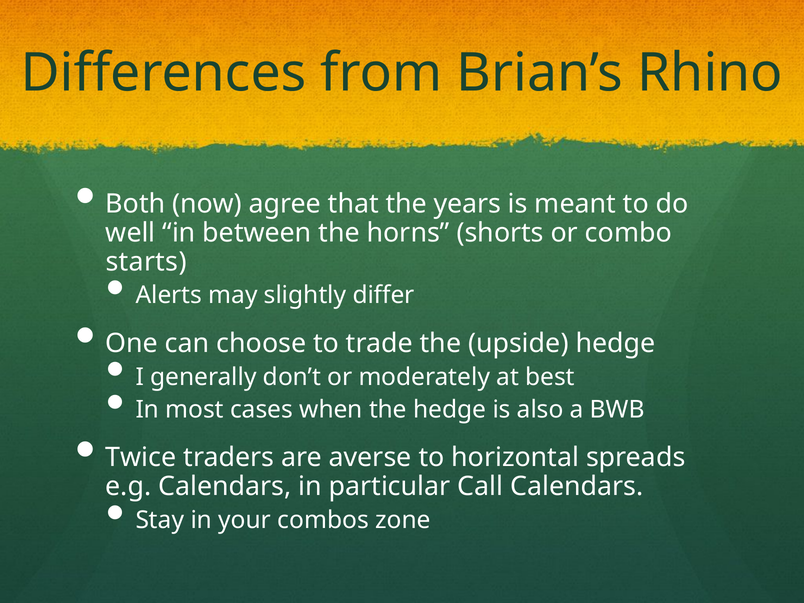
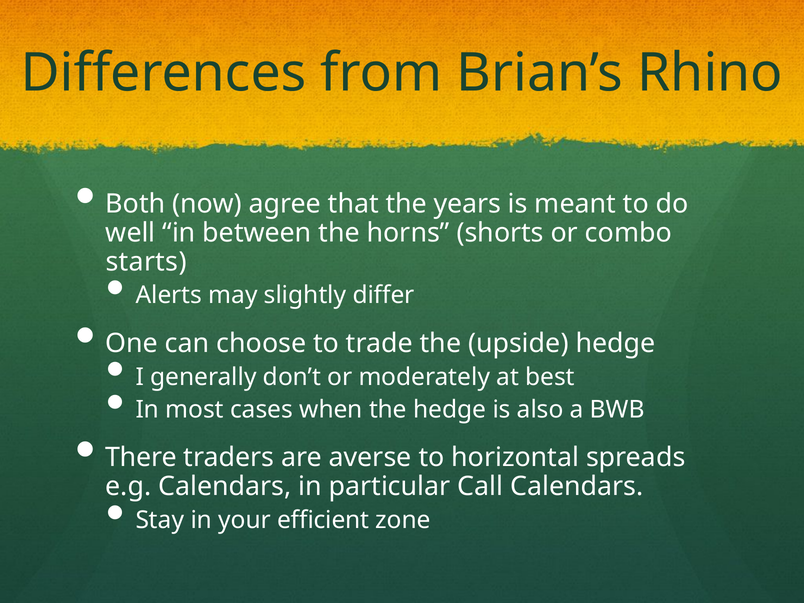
Twice: Twice -> There
combos: combos -> efficient
